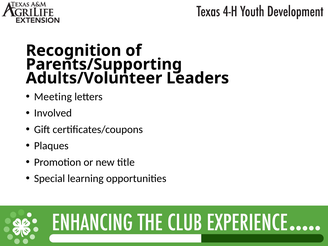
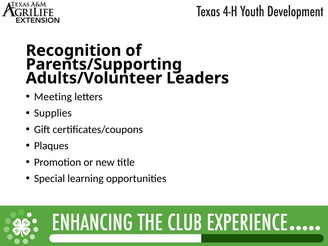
Involved: Involved -> Supplies
